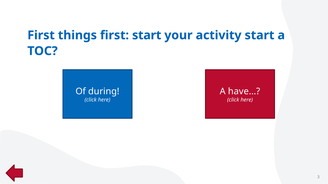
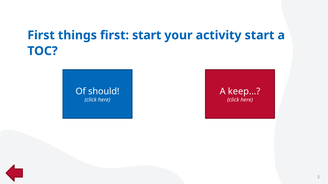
during: during -> should
have…: have… -> keep…
